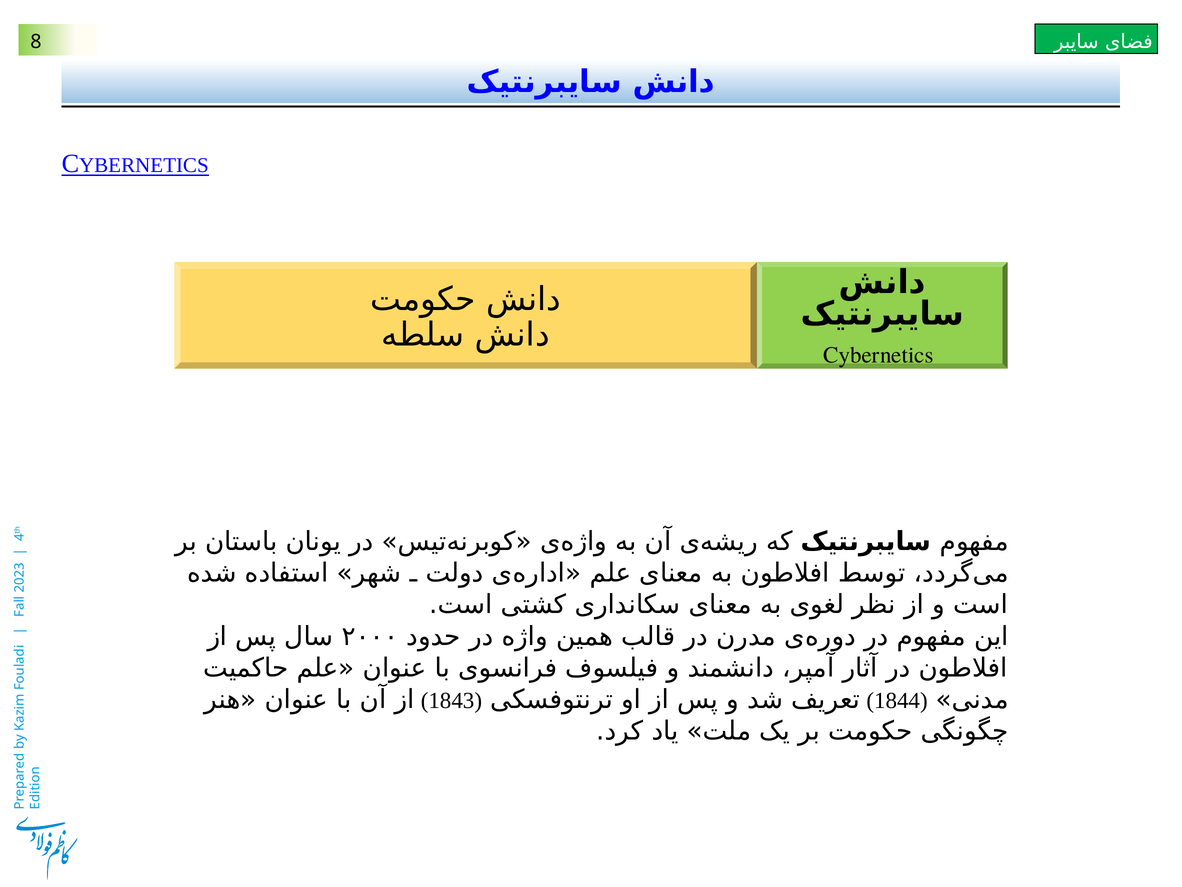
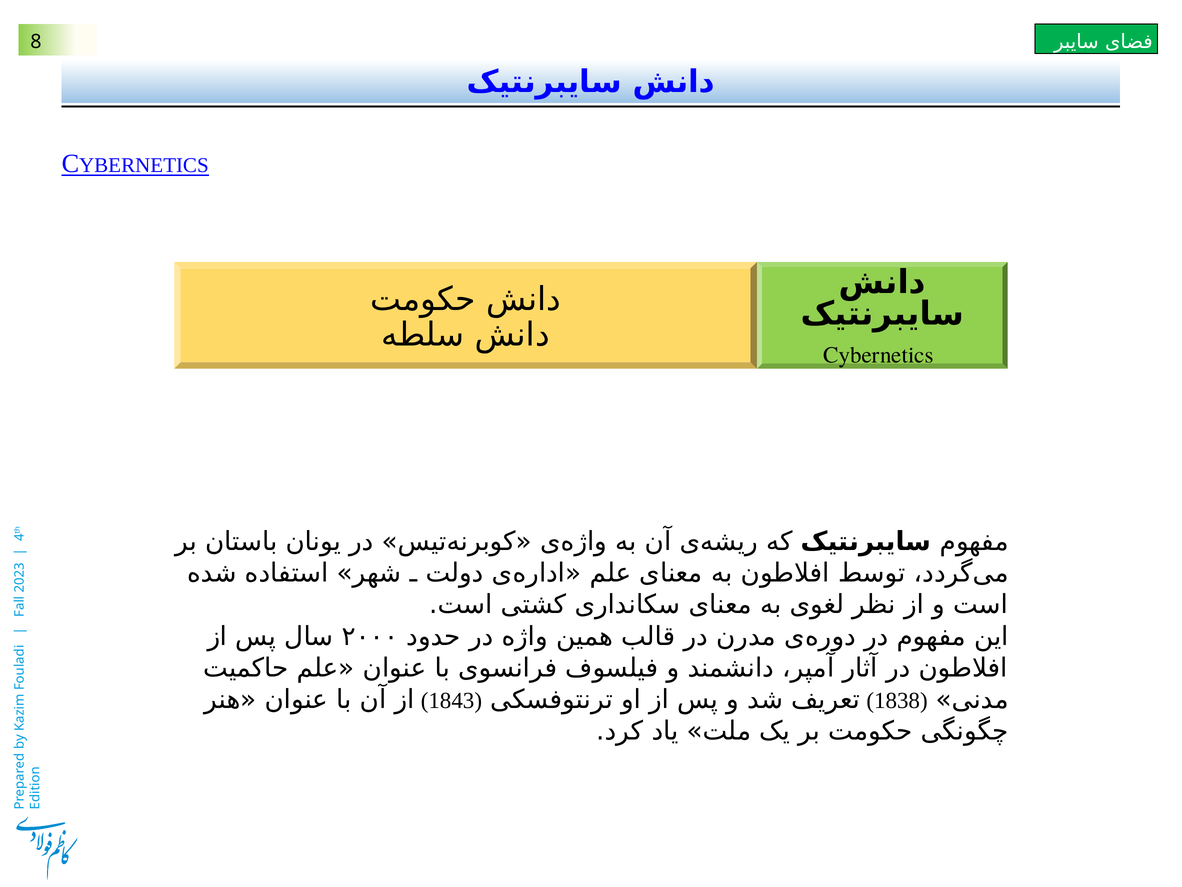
1844: 1844 -> 1838
